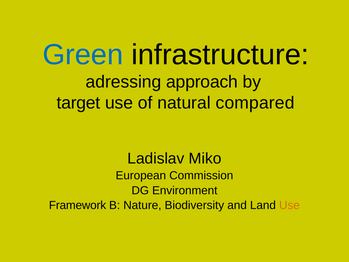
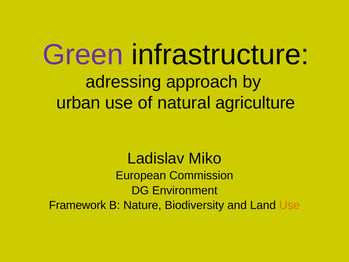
Green colour: blue -> purple
target: target -> urban
compared: compared -> agriculture
